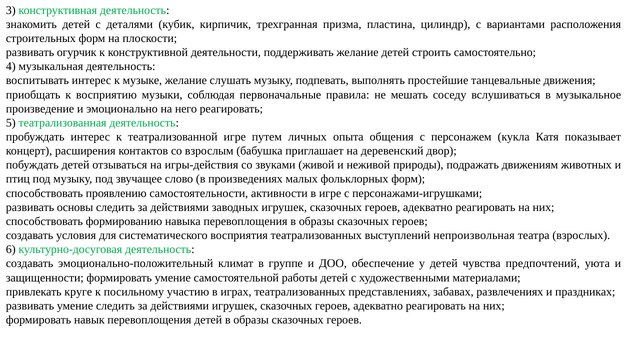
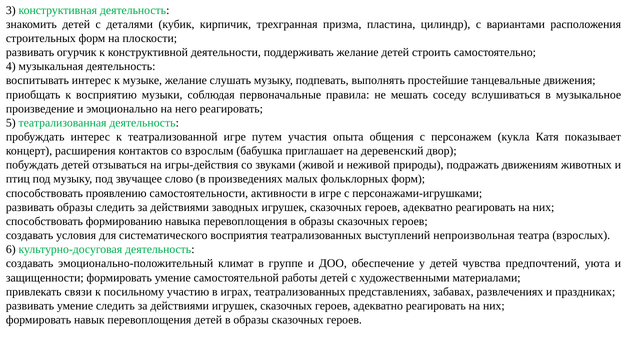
личных: личных -> участия
развивать основы: основы -> образы
круге: круге -> связи
